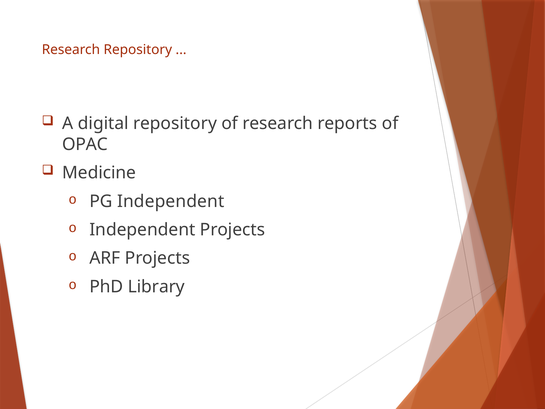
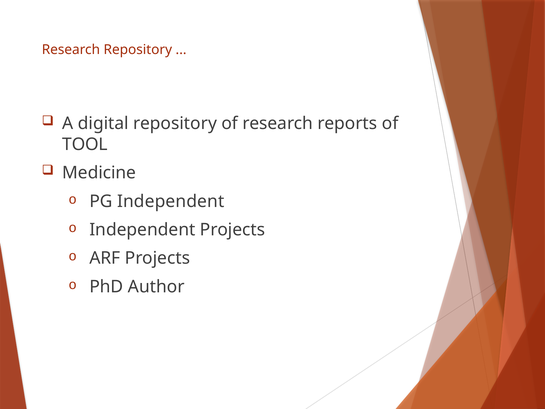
OPAC: OPAC -> TOOL
Library: Library -> Author
